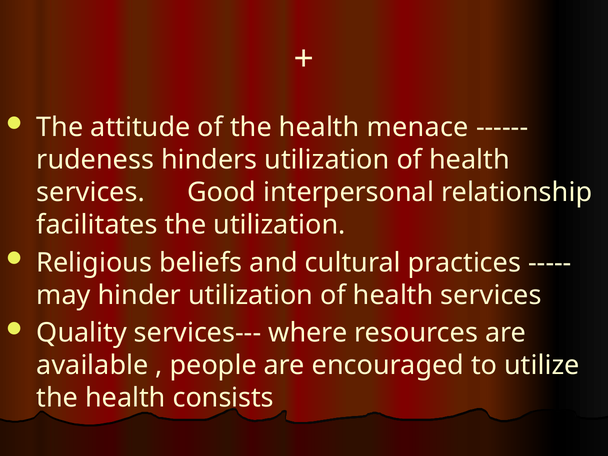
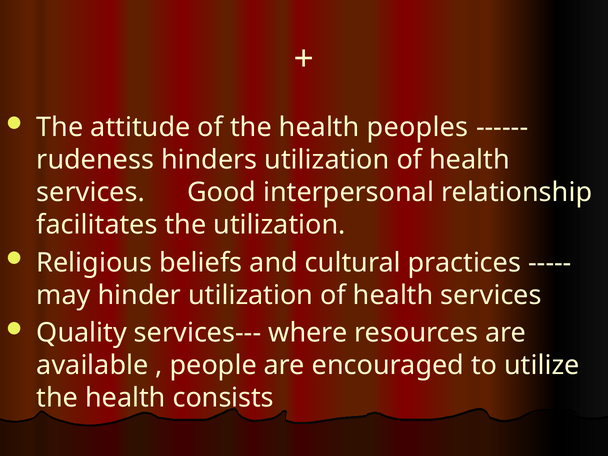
menace: menace -> peoples
